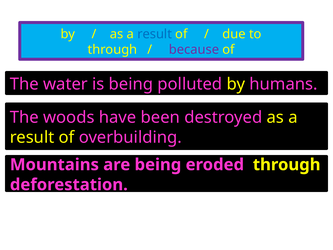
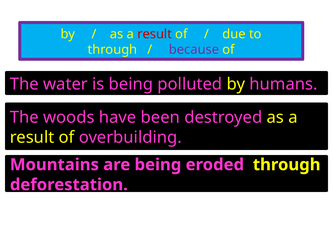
result at (155, 34) colour: blue -> red
